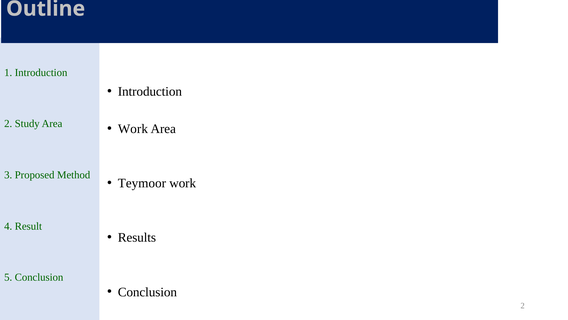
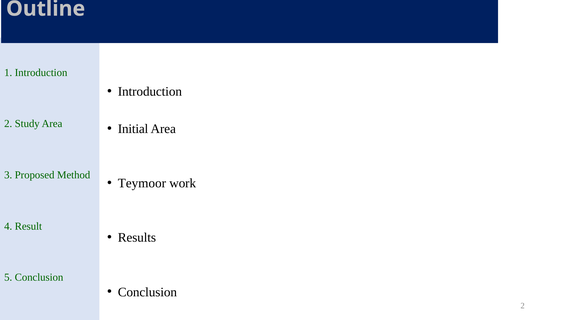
Work at (133, 129): Work -> Initial
